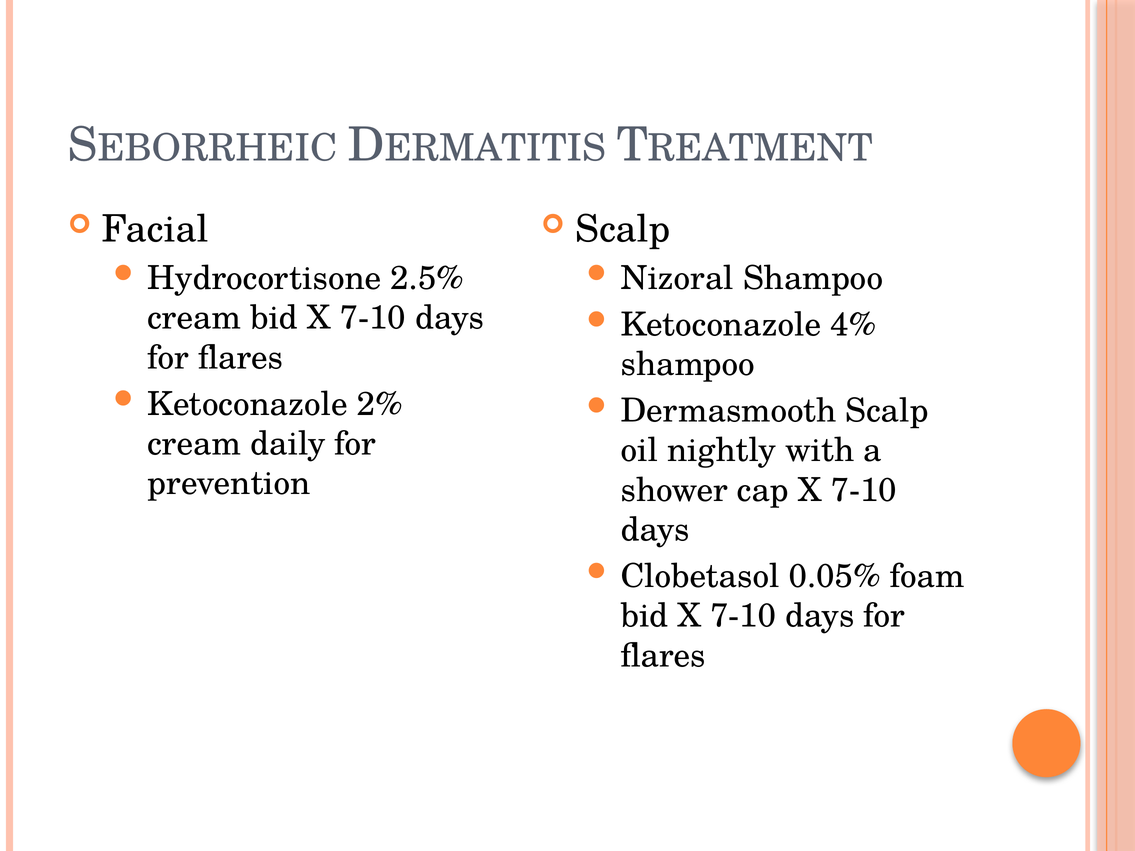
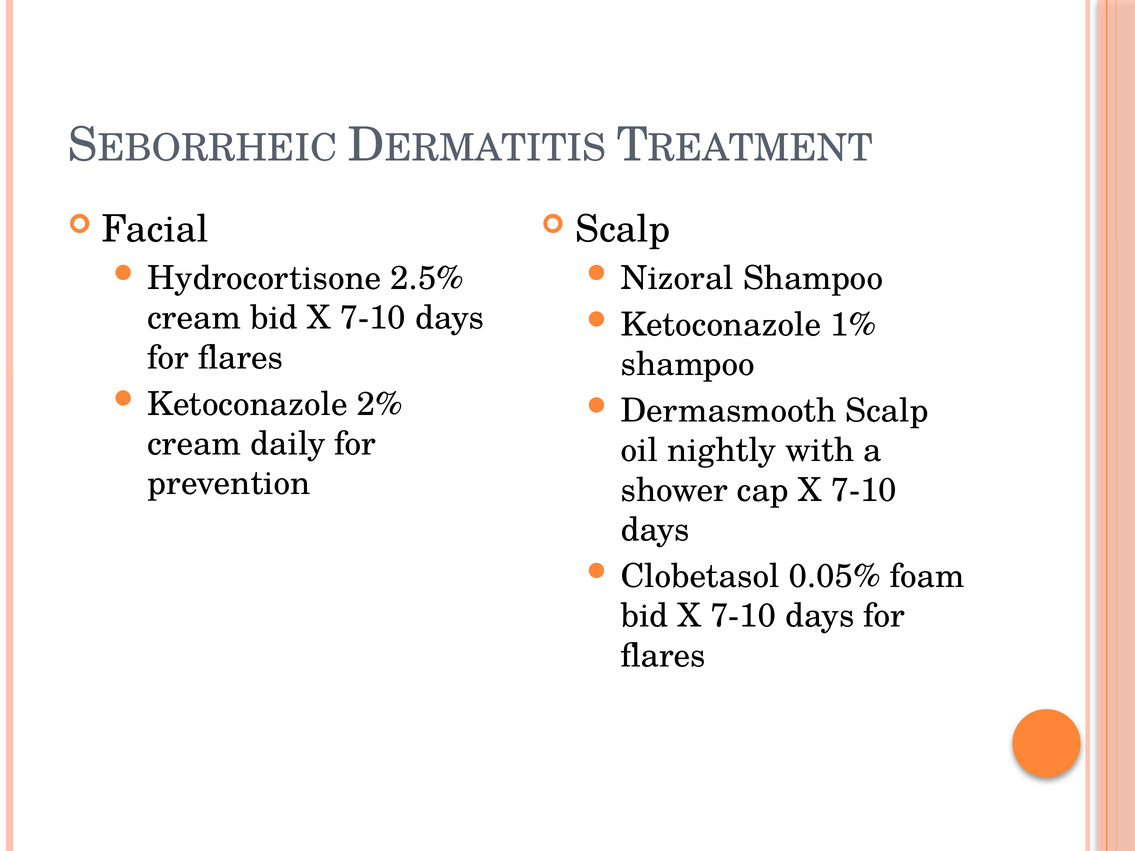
4%: 4% -> 1%
